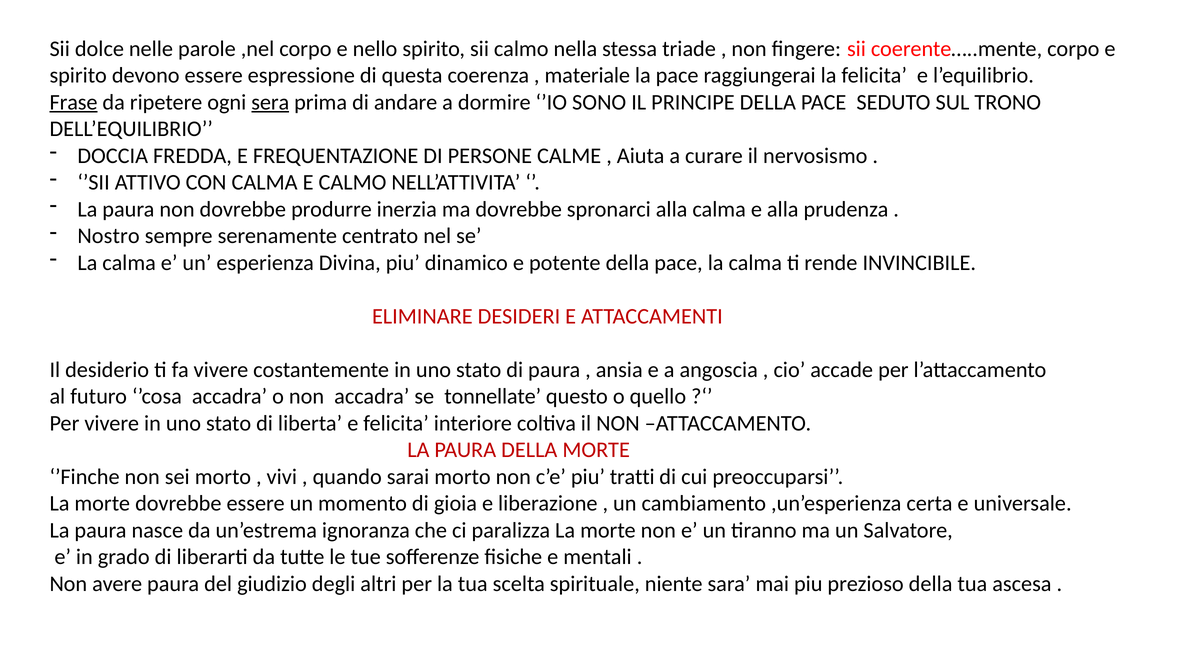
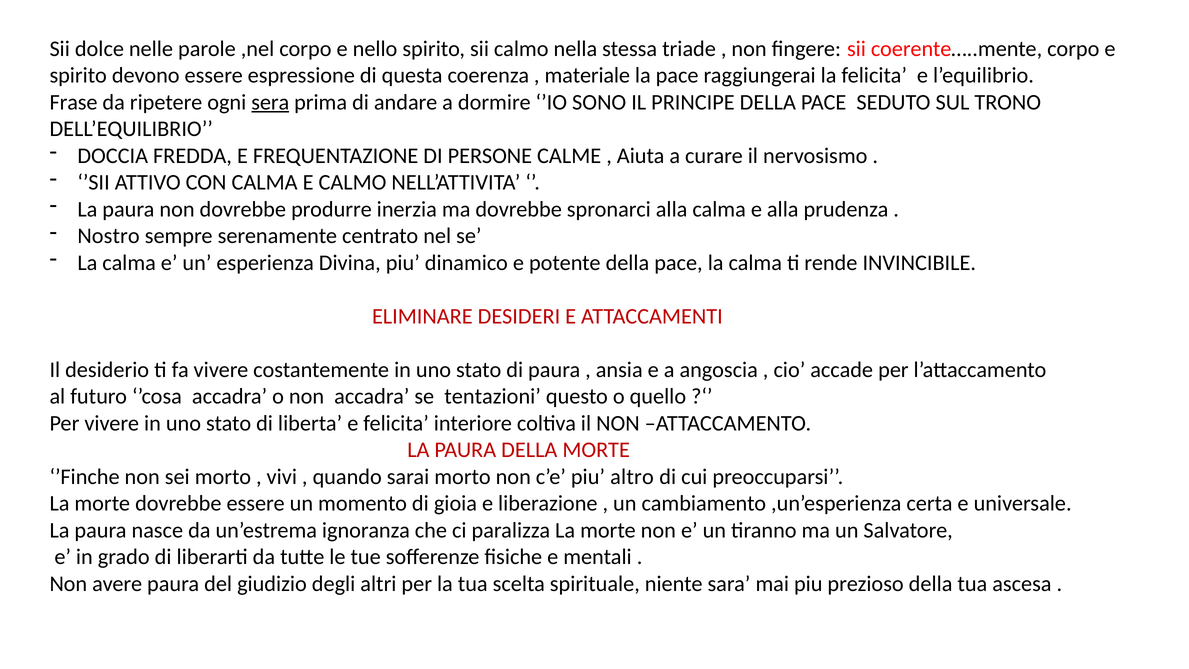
Frase underline: present -> none
tonnellate: tonnellate -> tentazioni
tratti: tratti -> altro
